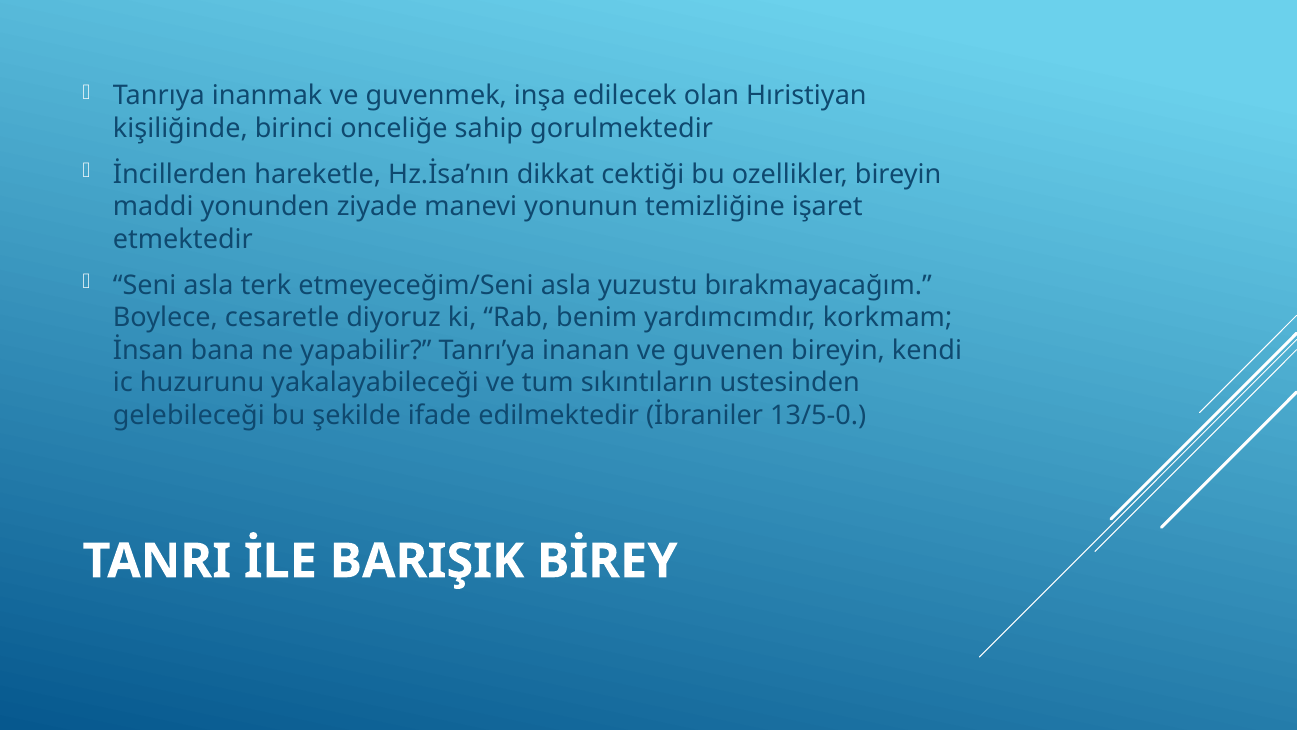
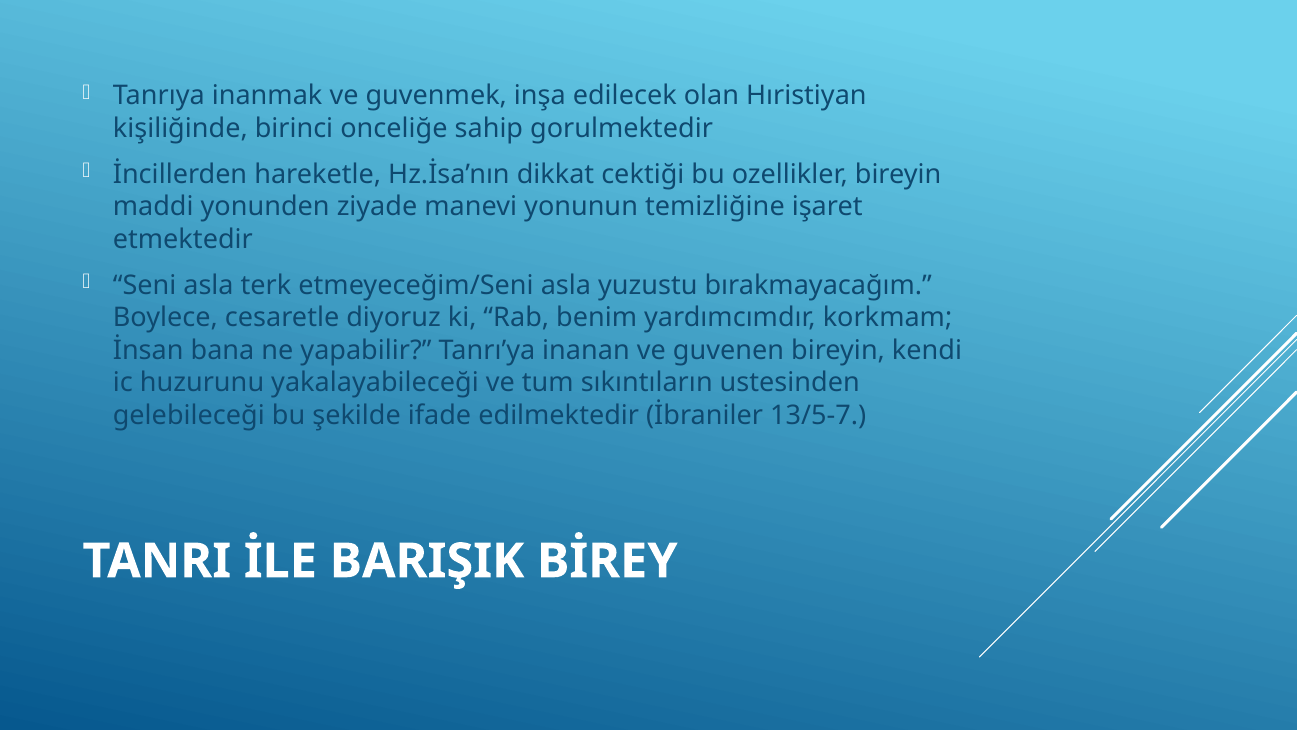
13/5-0: 13/5-0 -> 13/5-7
